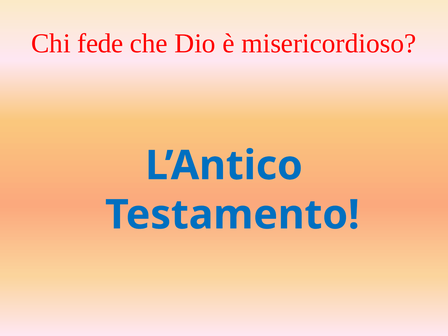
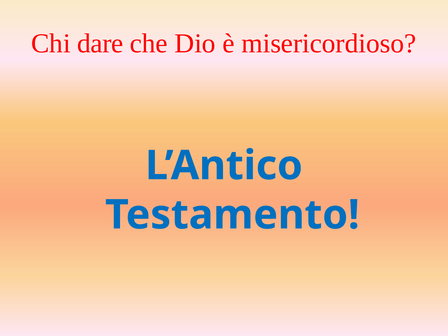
fede: fede -> dare
